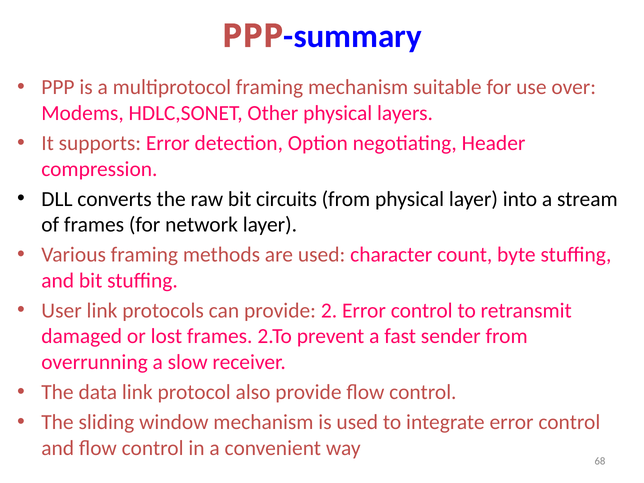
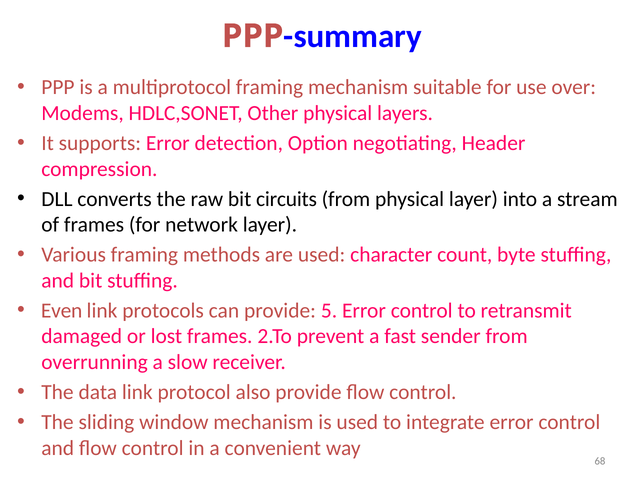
User: User -> Even
2: 2 -> 5
